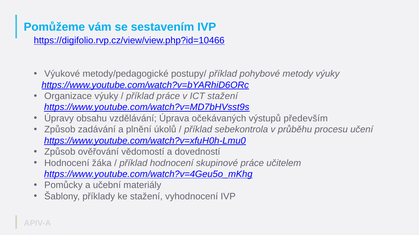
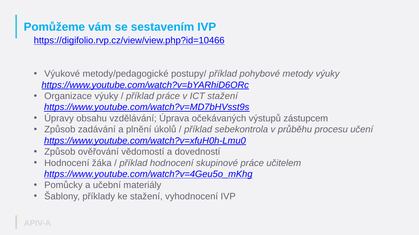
především: především -> zástupcem
